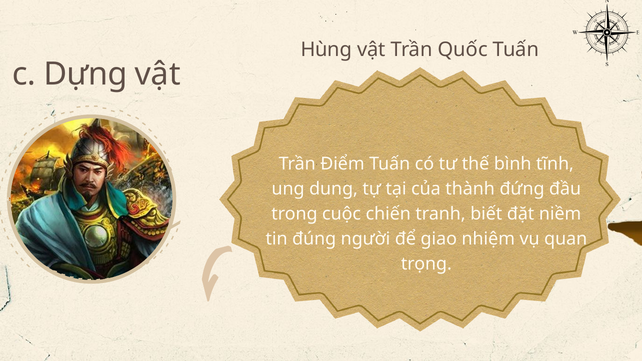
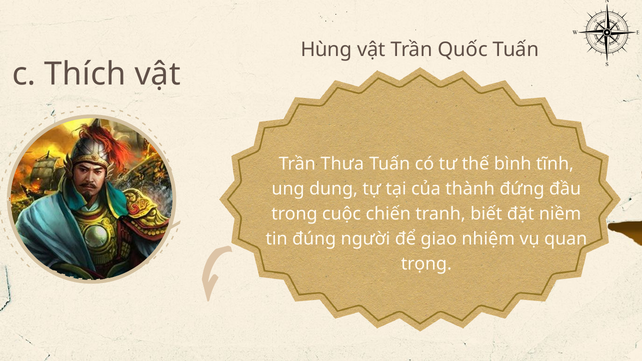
Dựng: Dựng -> Thích
Điểm: Điểm -> Thưa
